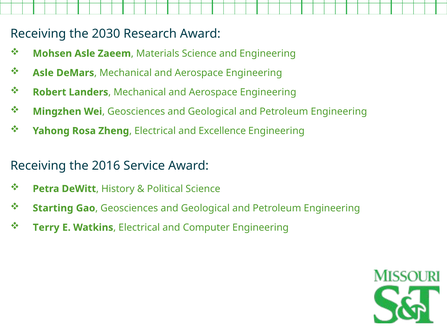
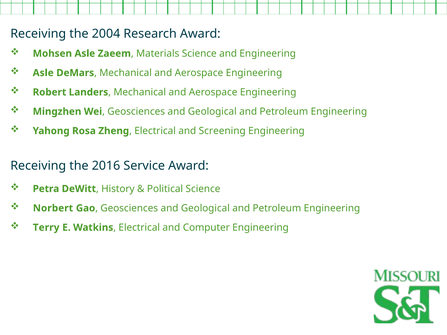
2030: 2030 -> 2004
Excellence: Excellence -> Screening
Starting: Starting -> Norbert
